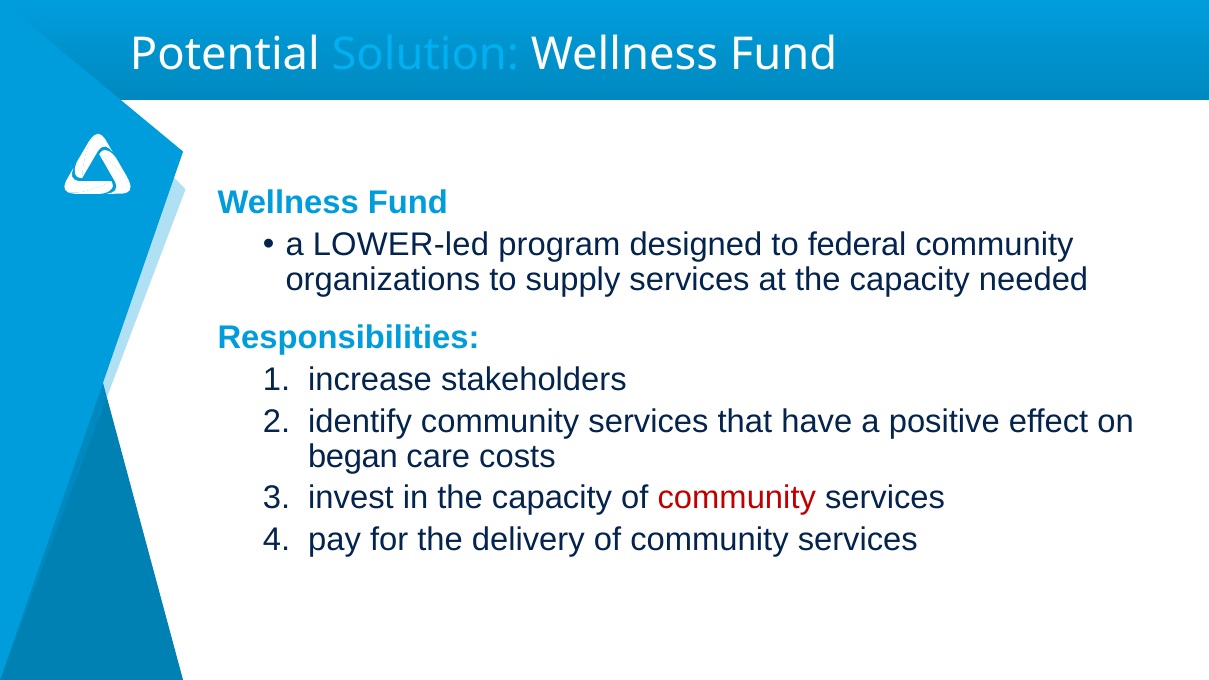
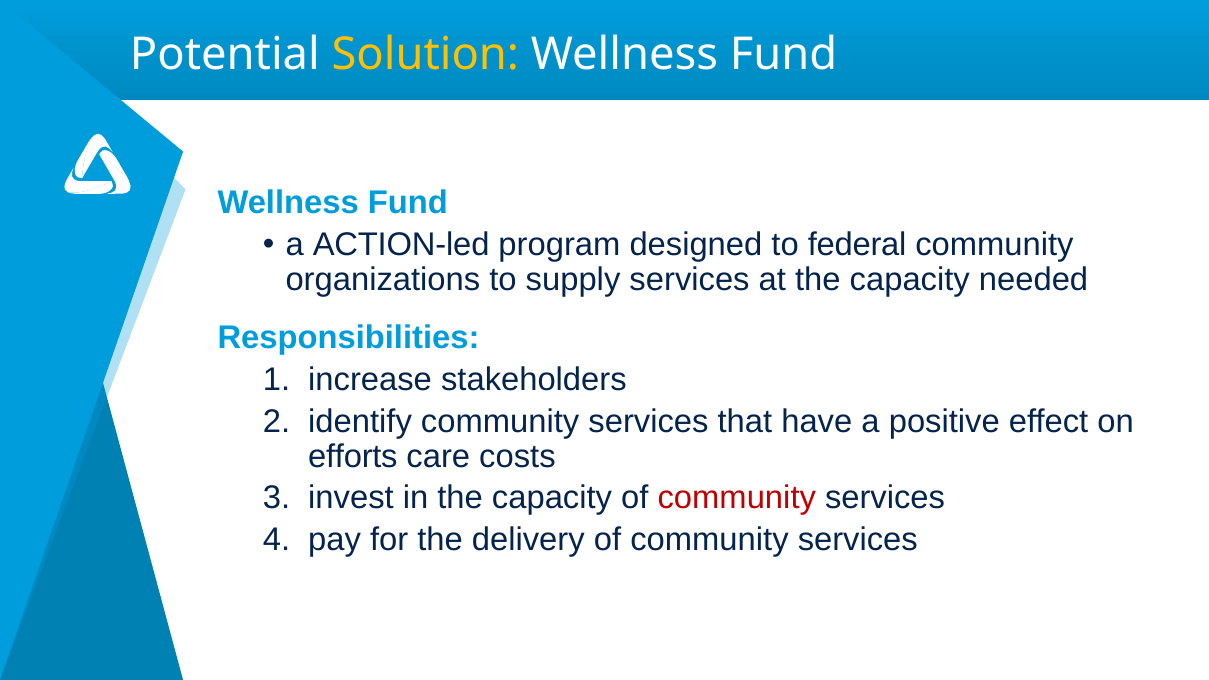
Solution colour: light blue -> yellow
LOWER-led: LOWER-led -> ACTION-led
began: began -> efforts
